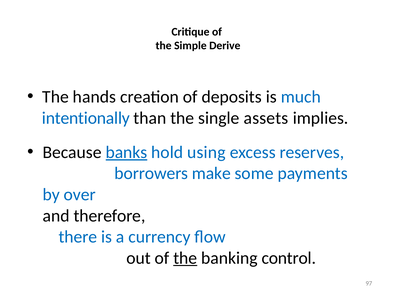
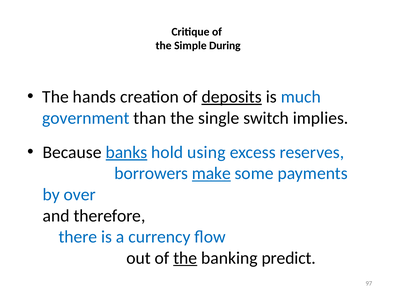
Derive: Derive -> During
deposits underline: none -> present
intentionally: intentionally -> government
assets: assets -> switch
make underline: none -> present
control: control -> predict
